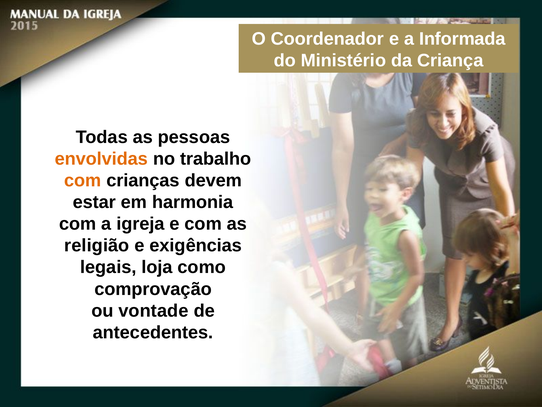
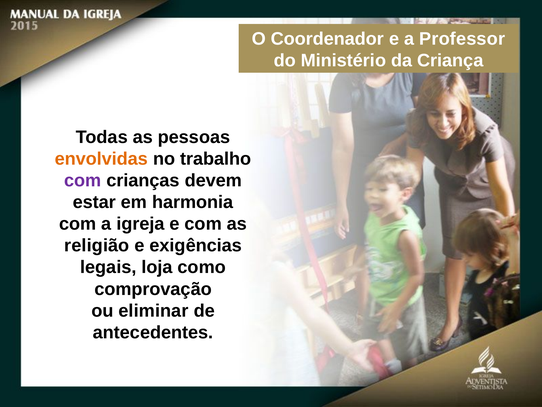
Informada: Informada -> Professor
com at (83, 180) colour: orange -> purple
vontade: vontade -> eliminar
